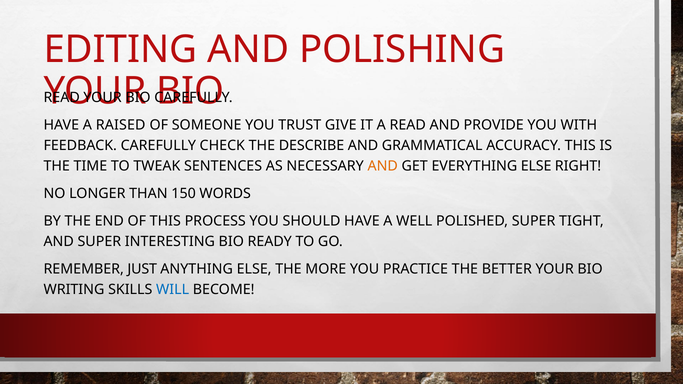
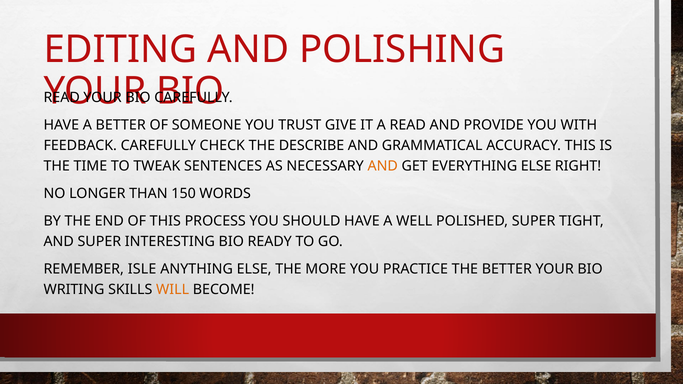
A RAISED: RAISED -> BETTER
JUST: JUST -> ISLE
WILL colour: blue -> orange
